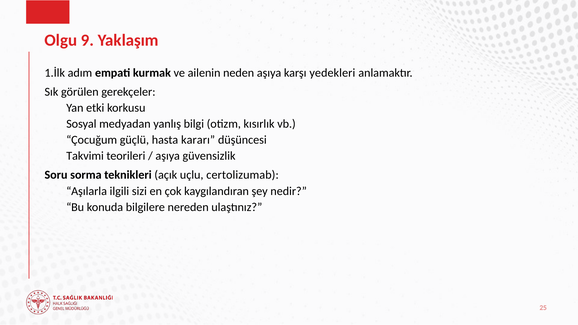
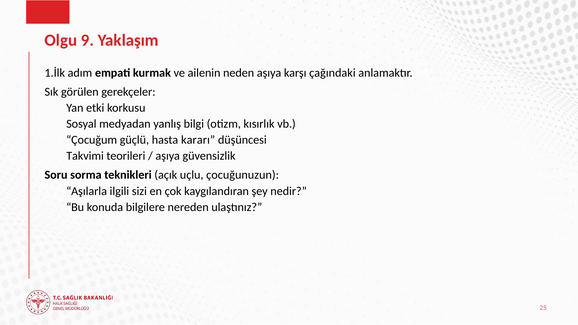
yedekleri: yedekleri -> çağındaki
certolizumab: certolizumab -> çocuğunuzun
